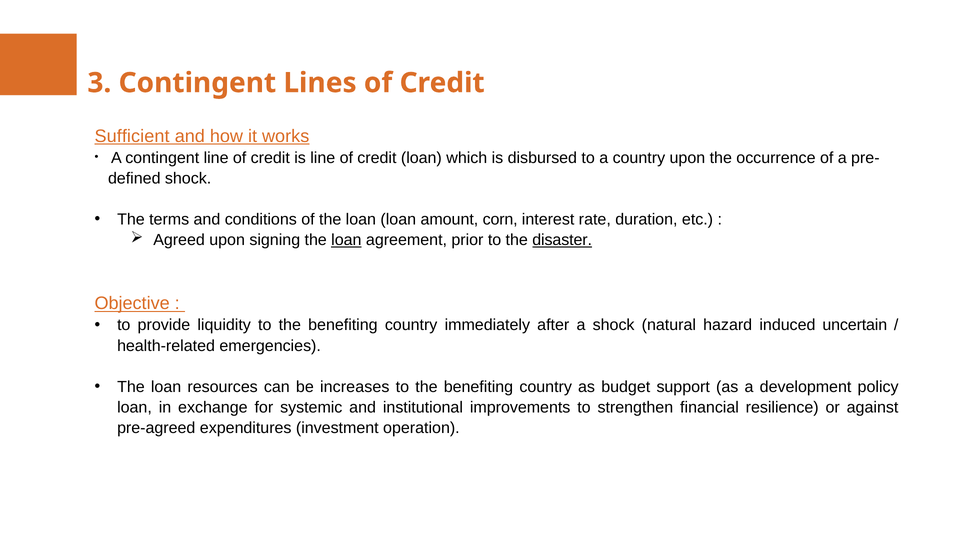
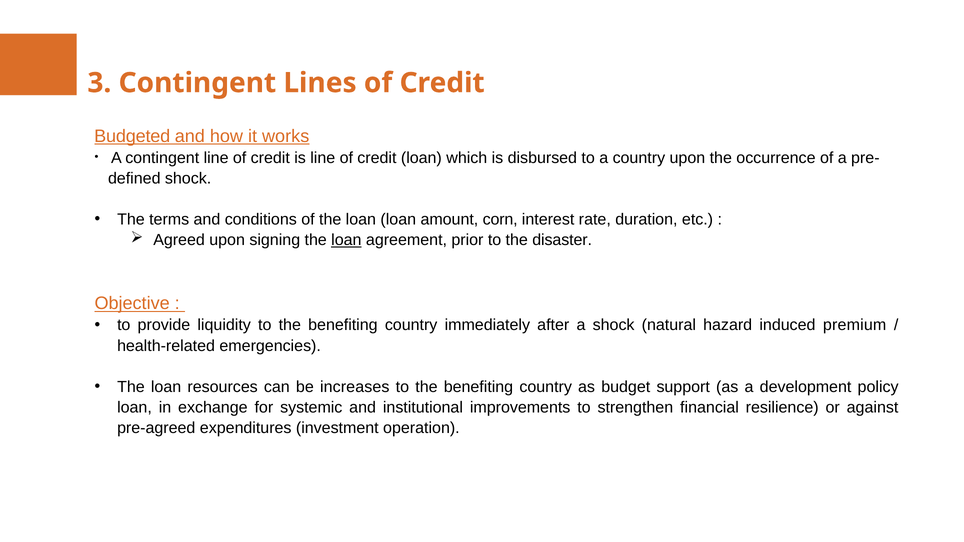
Sufficient: Sufficient -> Budgeted
disaster underline: present -> none
uncertain: uncertain -> premium
